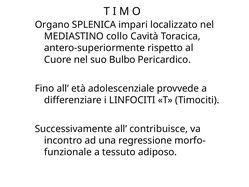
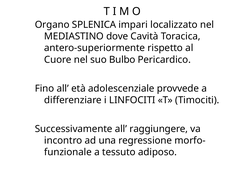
collo: collo -> dove
contribuisce: contribuisce -> raggiungere
